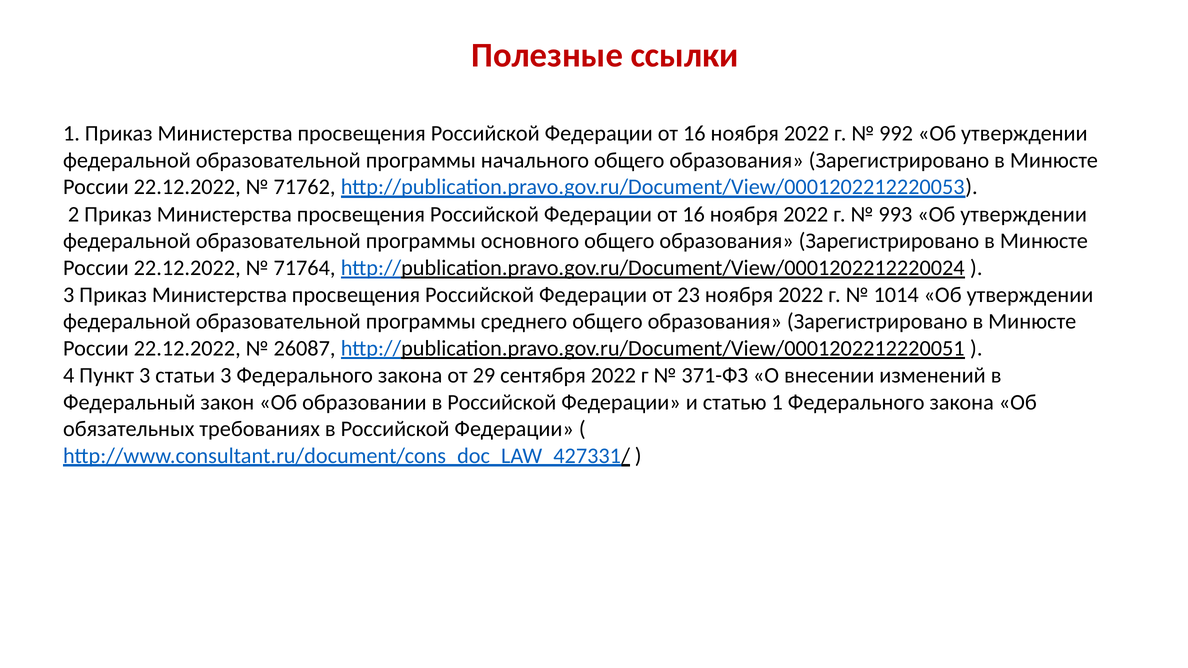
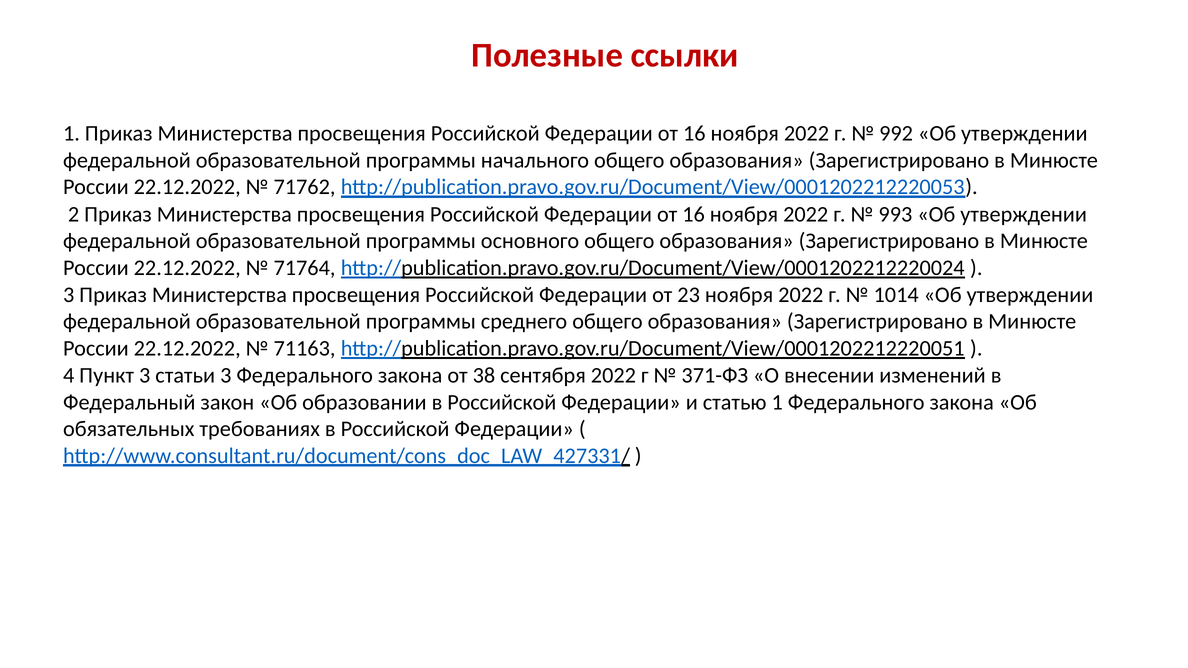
26087: 26087 -> 71163
29: 29 -> 38
